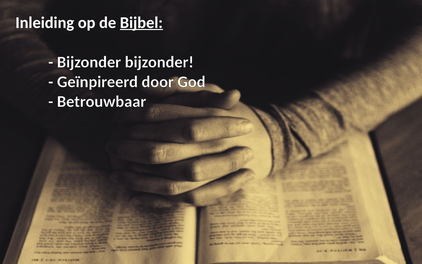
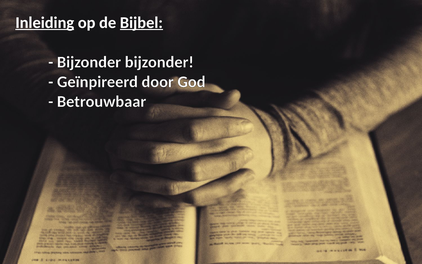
Inleiding underline: none -> present
